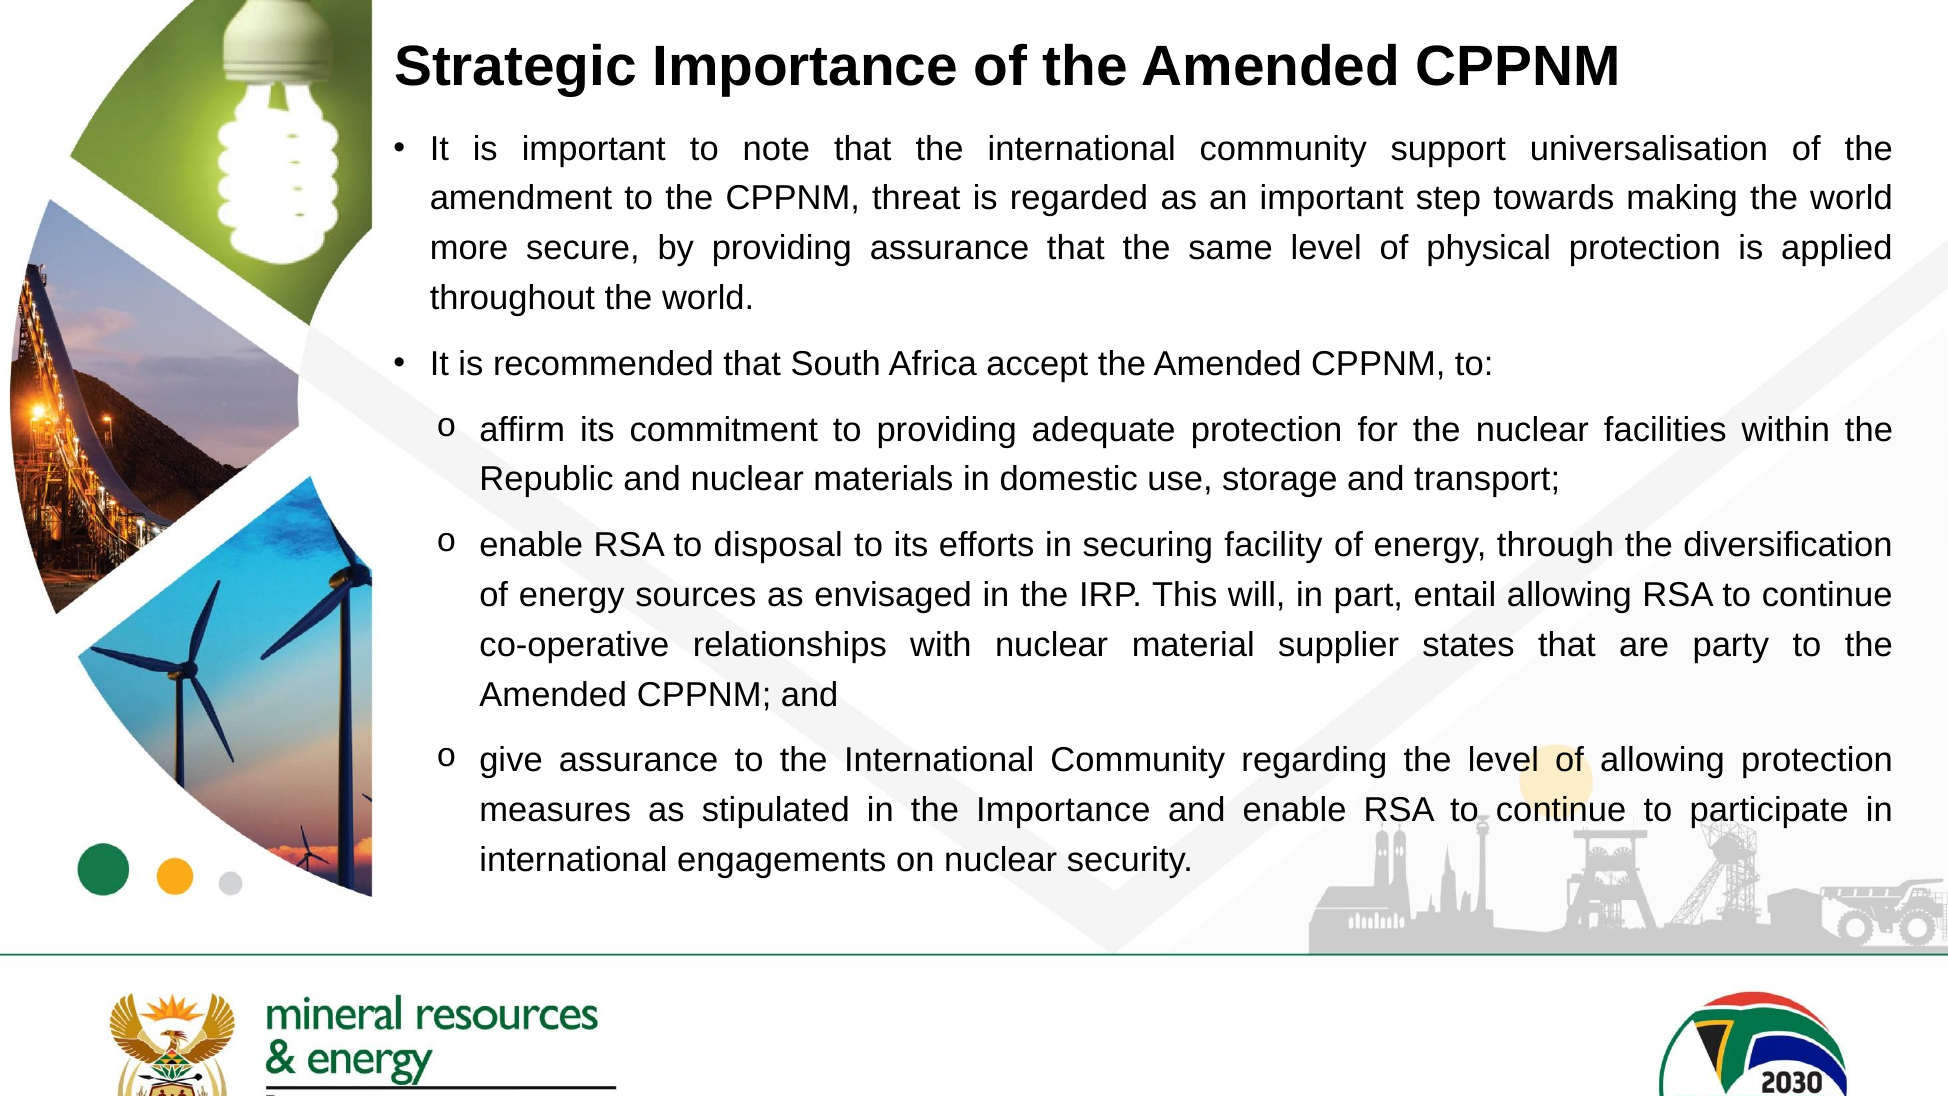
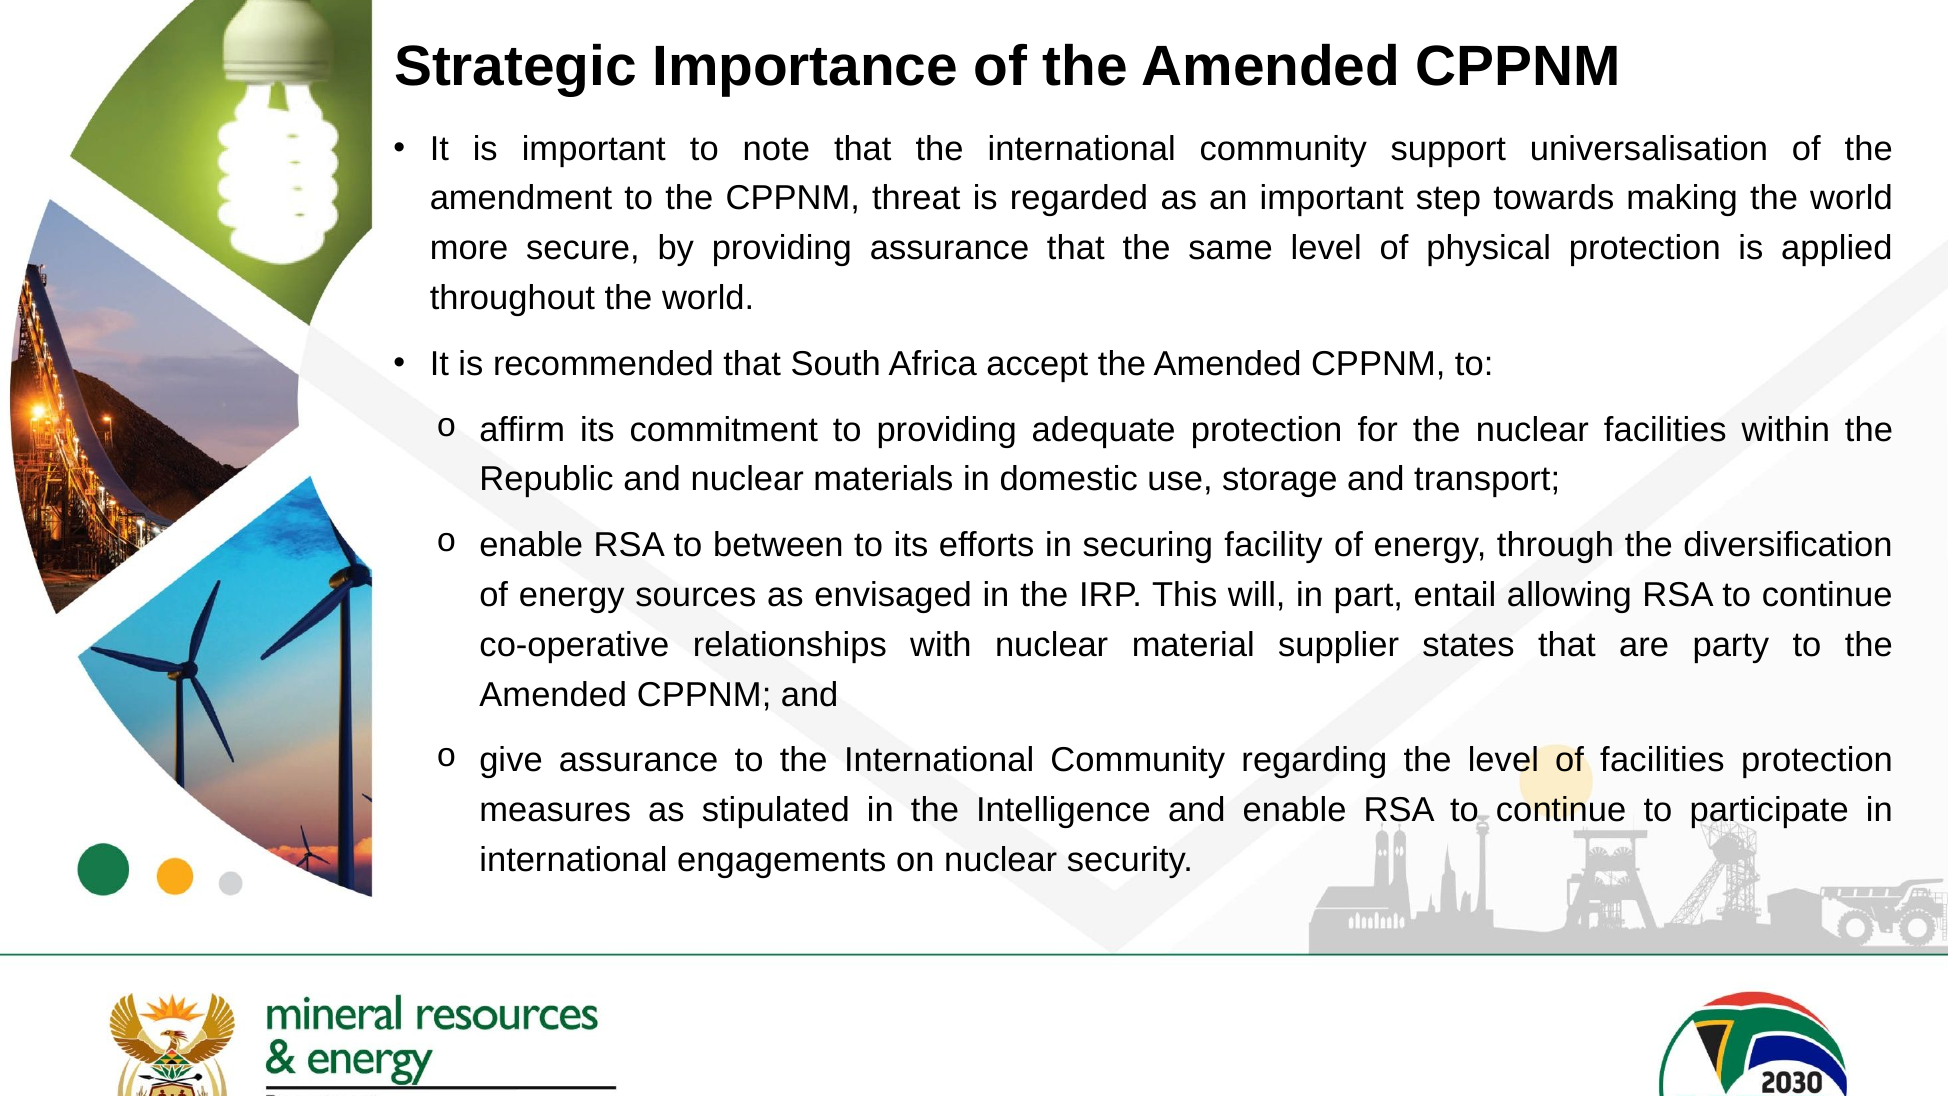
disposal: disposal -> between
of allowing: allowing -> facilities
the Importance: Importance -> Intelligence
